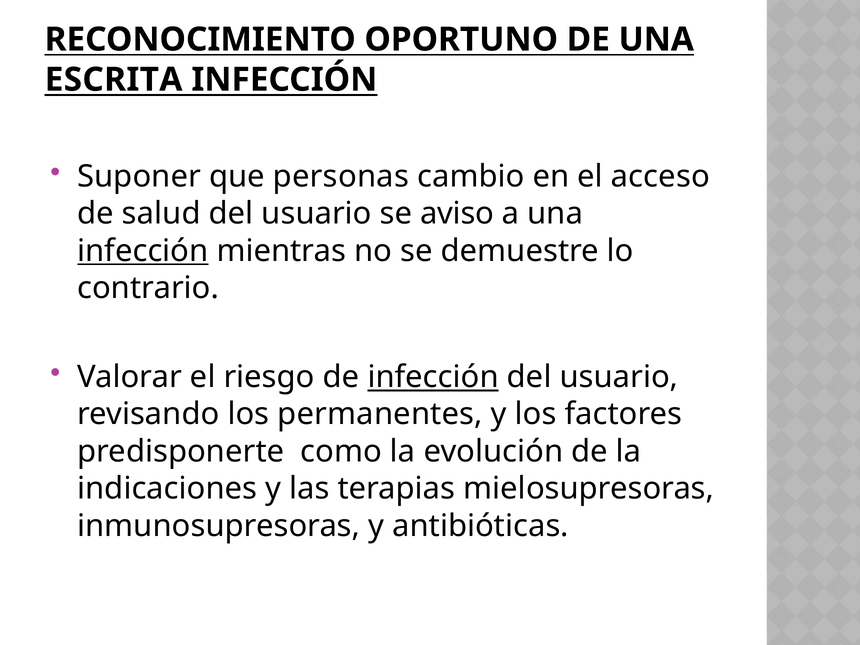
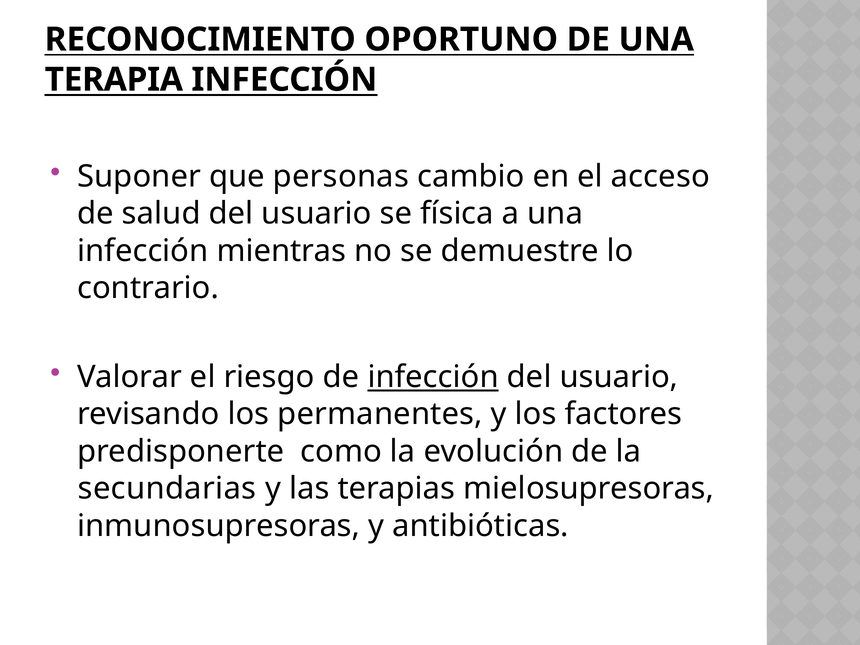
ESCRITA: ESCRITA -> TERAPIA
aviso: aviso -> física
infección at (143, 251) underline: present -> none
indicaciones: indicaciones -> secundarias
